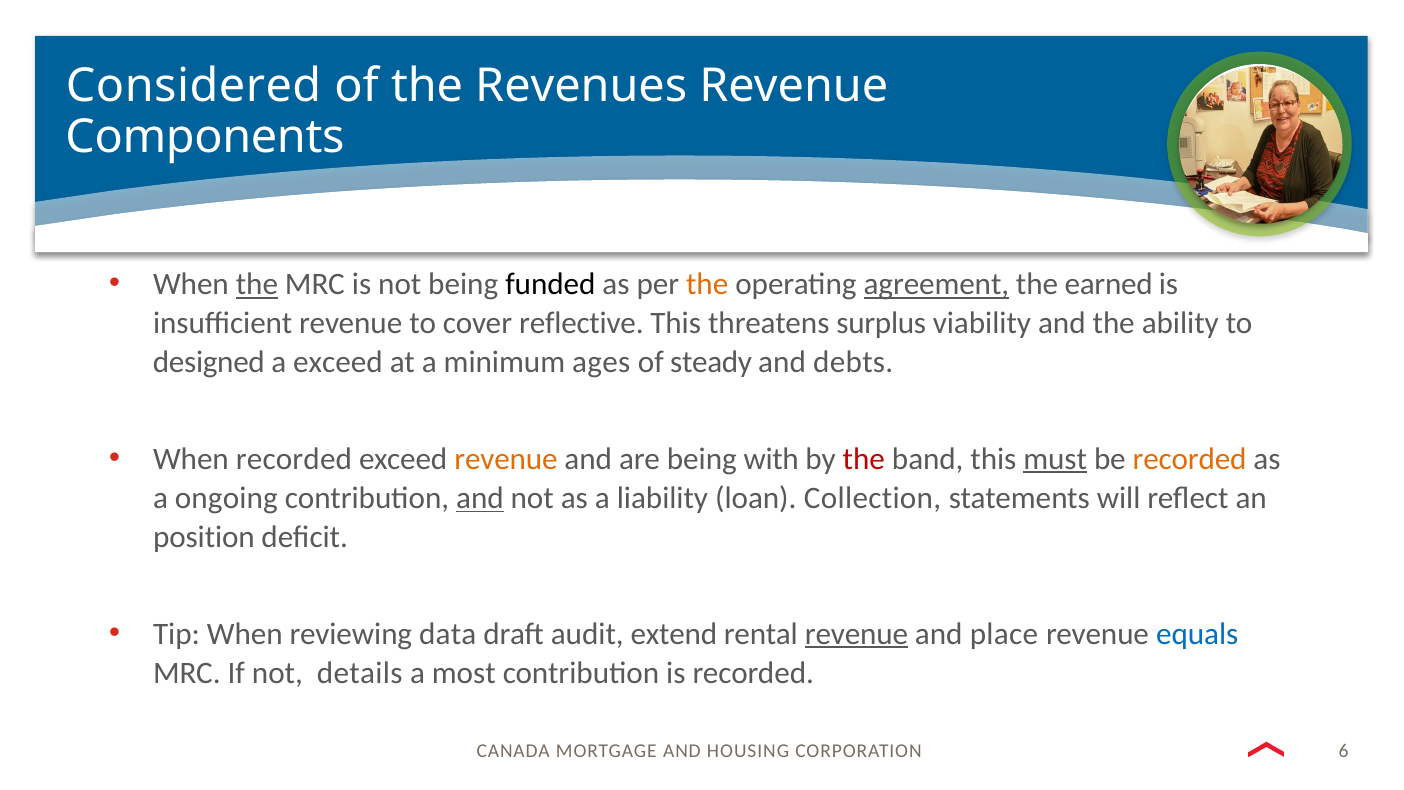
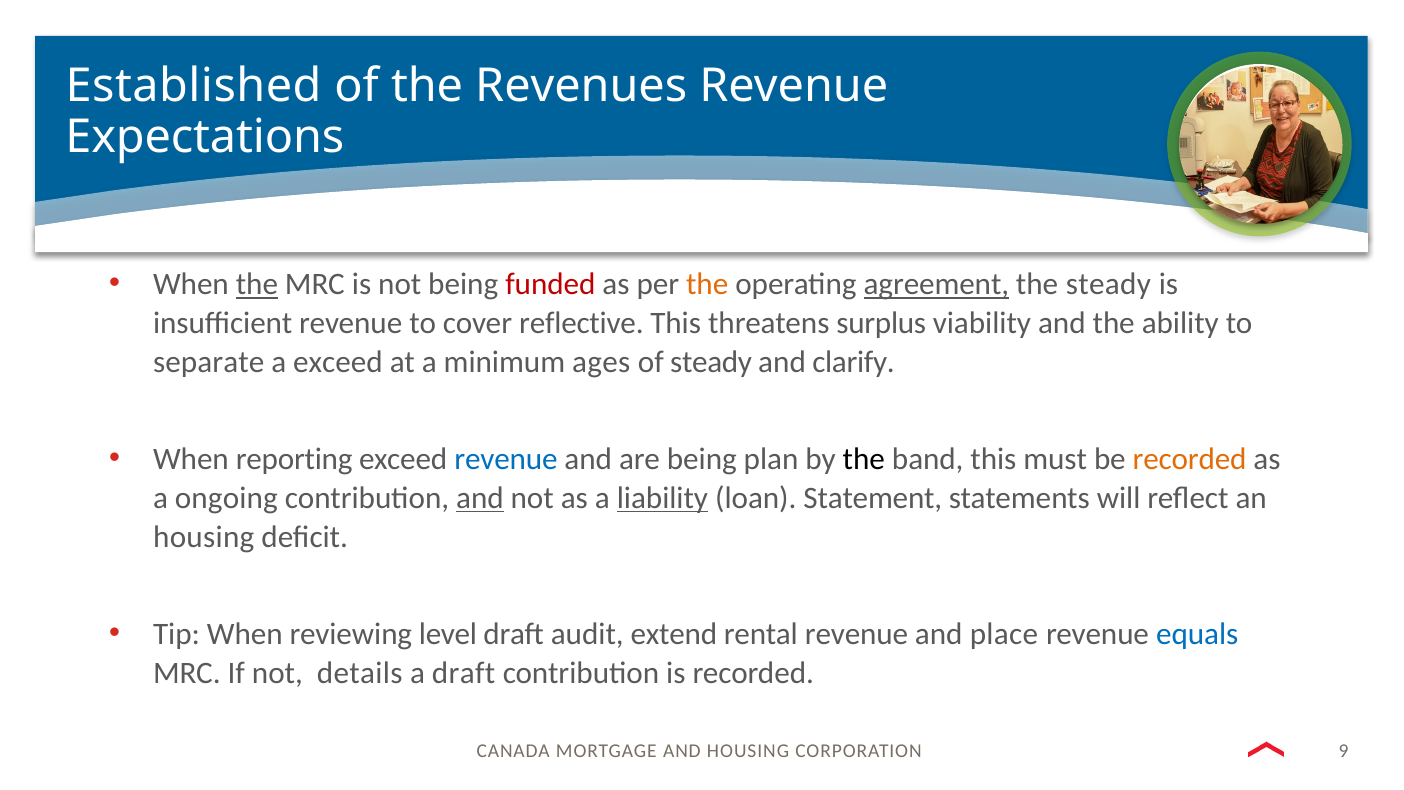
Considered: Considered -> Established
Components: Components -> Expectations
funded colour: black -> red
the earned: earned -> steady
designed: designed -> separate
debts: debts -> clarify
When recorded: recorded -> reporting
revenue at (506, 459) colour: orange -> blue
with: with -> plan
the at (864, 459) colour: red -> black
must underline: present -> none
liability underline: none -> present
Collection: Collection -> Statement
position at (204, 537): position -> housing
data: data -> level
revenue at (857, 634) underline: present -> none
a most: most -> draft
6: 6 -> 9
